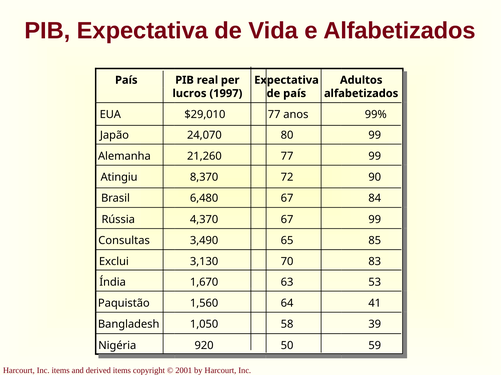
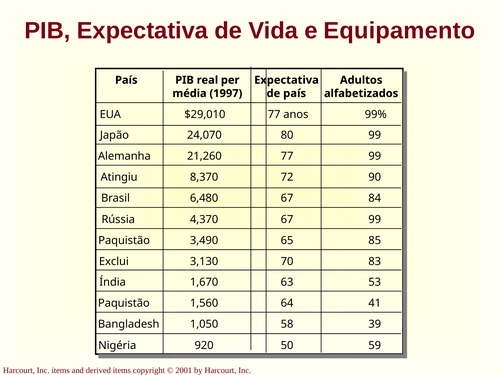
e Alfabetizados: Alfabetizados -> Equipamento
lucros: lucros -> média
Consultas at (124, 241): Consultas -> Paquistão
